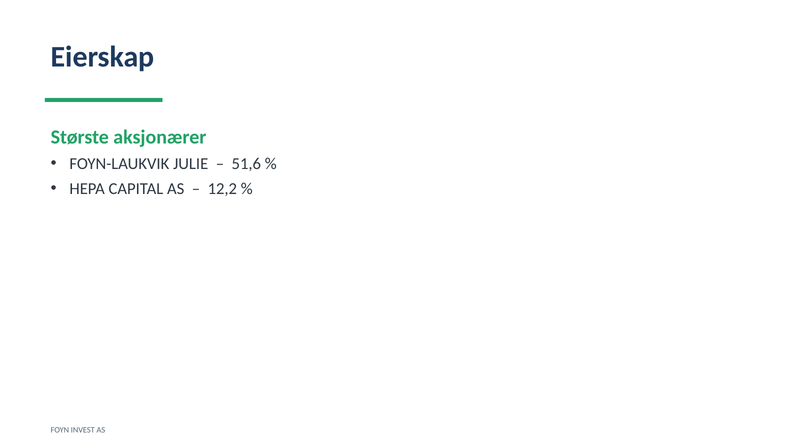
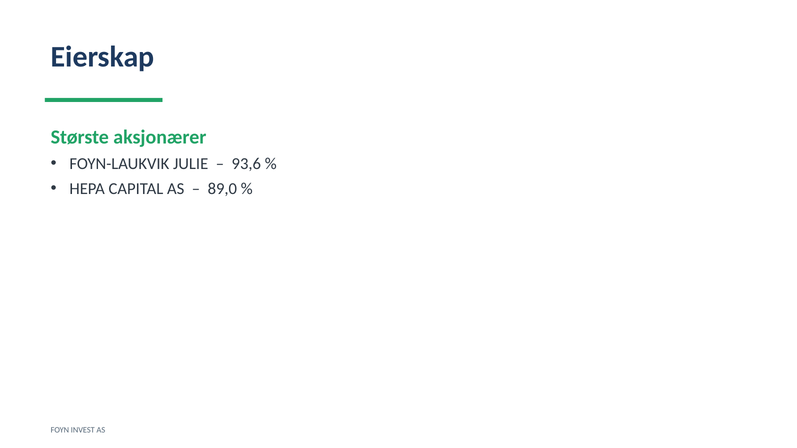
51,6: 51,6 -> 93,6
12,2: 12,2 -> 89,0
